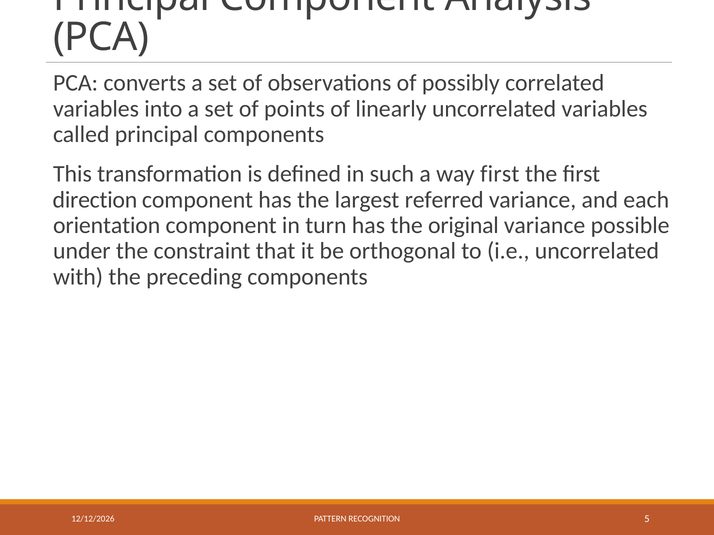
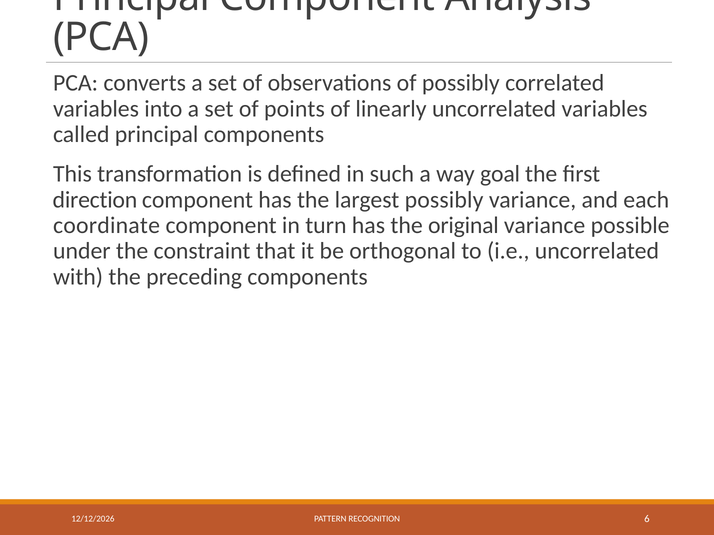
way first: first -> goal
largest referred: referred -> possibly
orientation: orientation -> coordinate
5: 5 -> 6
